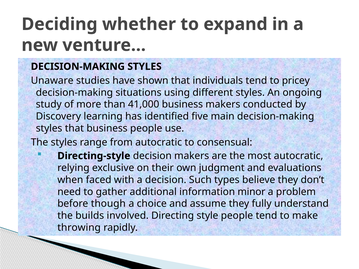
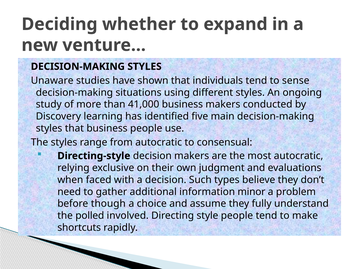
pricey: pricey -> sense
builds: builds -> polled
throwing: throwing -> shortcuts
